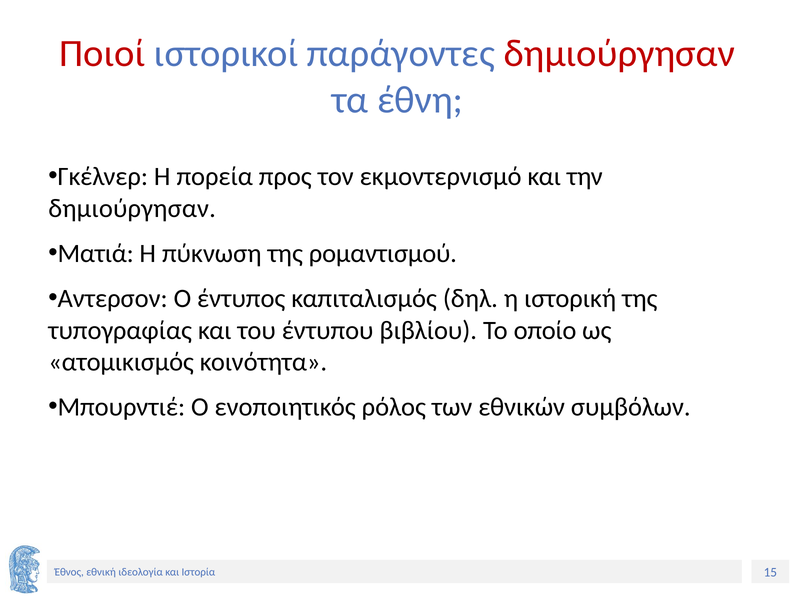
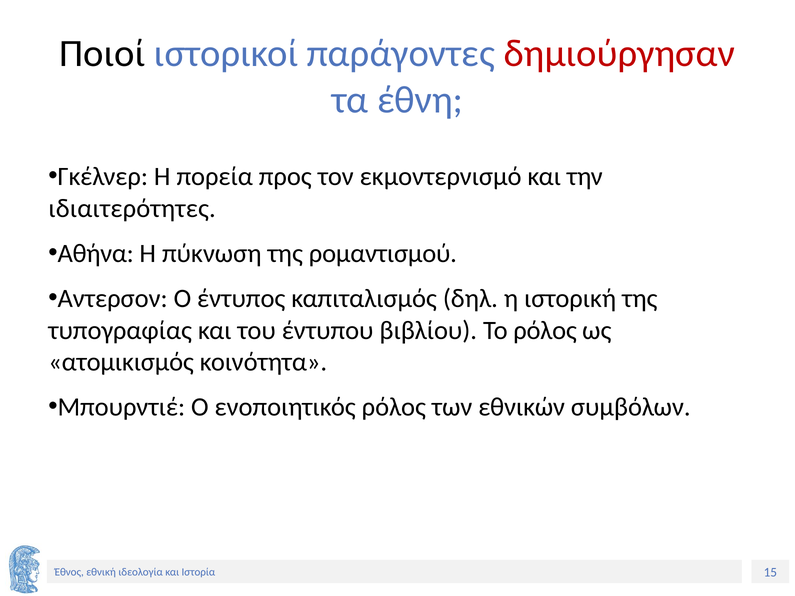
Ποιοί colour: red -> black
δημιούργησαν at (132, 209): δημιούργησαν -> ιδιαιτερότητες
Ματιά: Ματιά -> Αθήνα
Το οποίο: οποίο -> ρόλος
